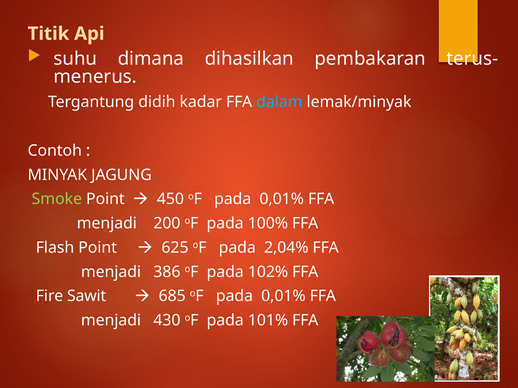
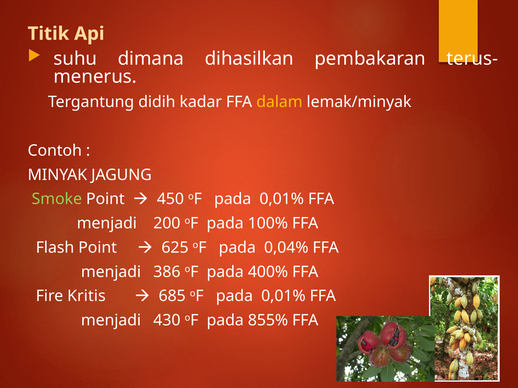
dalam colour: light blue -> yellow
2,04%: 2,04% -> 0,04%
102%: 102% -> 400%
Sawit: Sawit -> Kritis
101%: 101% -> 855%
